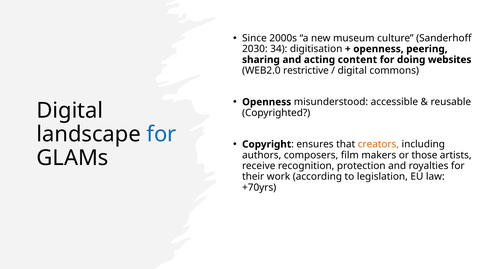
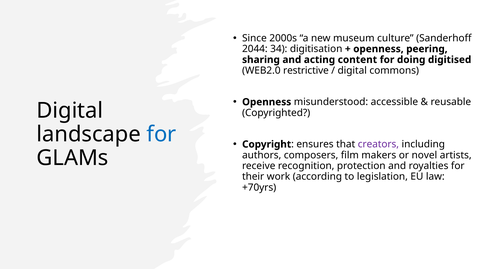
2030: 2030 -> 2044
websites: websites -> digitised
creators colour: orange -> purple
those: those -> novel
